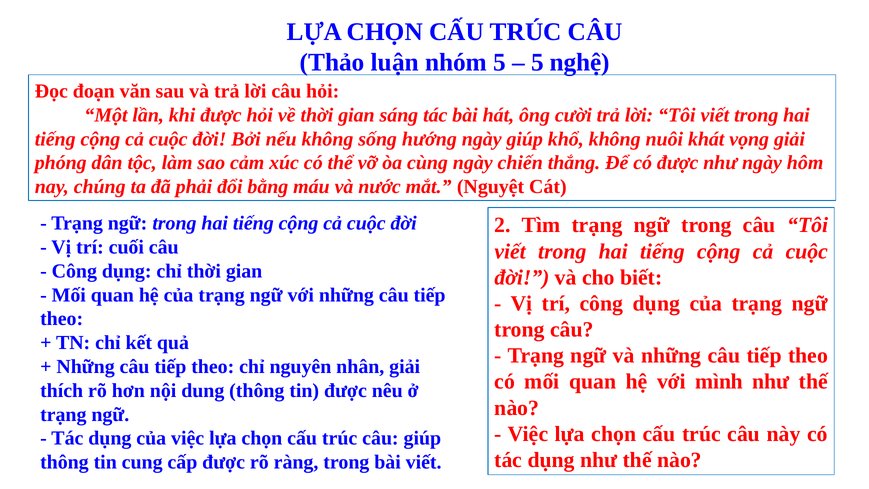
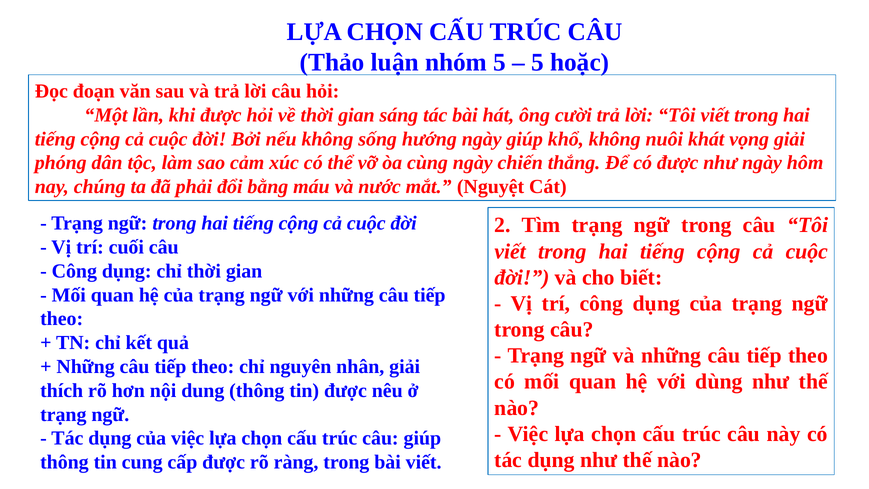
nghệ: nghệ -> hoặc
mình: mình -> dùng
